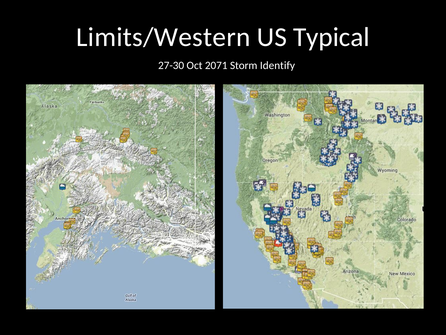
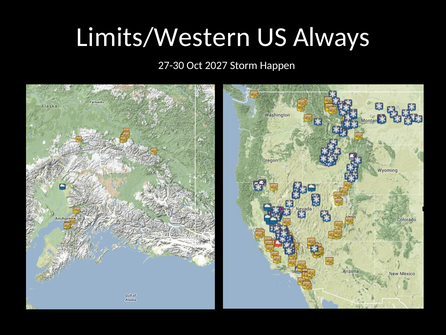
Typical: Typical -> Always
2071: 2071 -> 2027
Identify: Identify -> Happen
